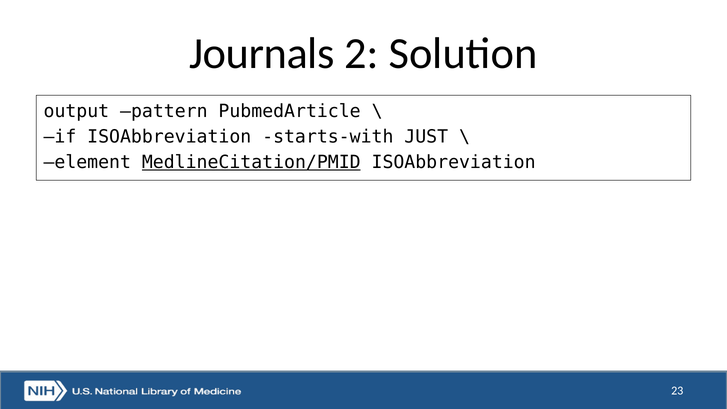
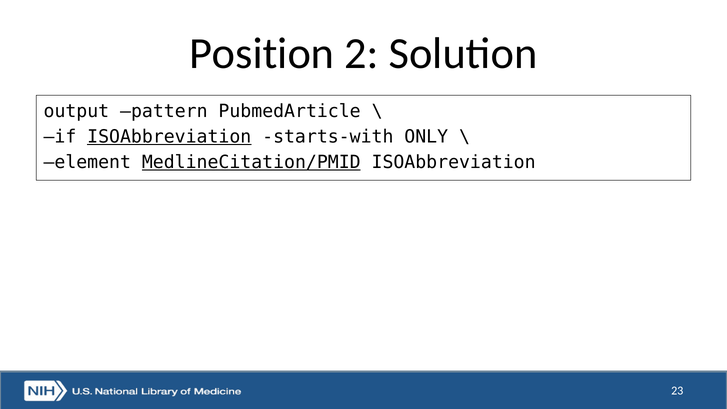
Journals: Journals -> Position
ISOAbbreviation at (169, 137) underline: none -> present
JUST: JUST -> ONLY
